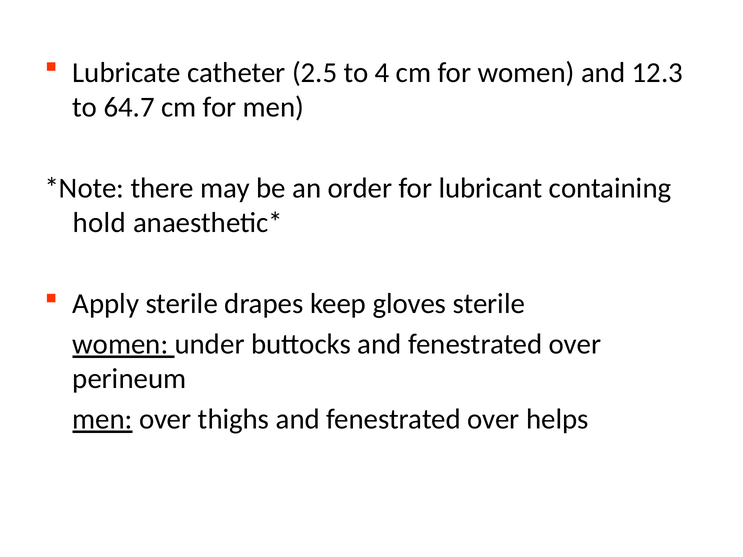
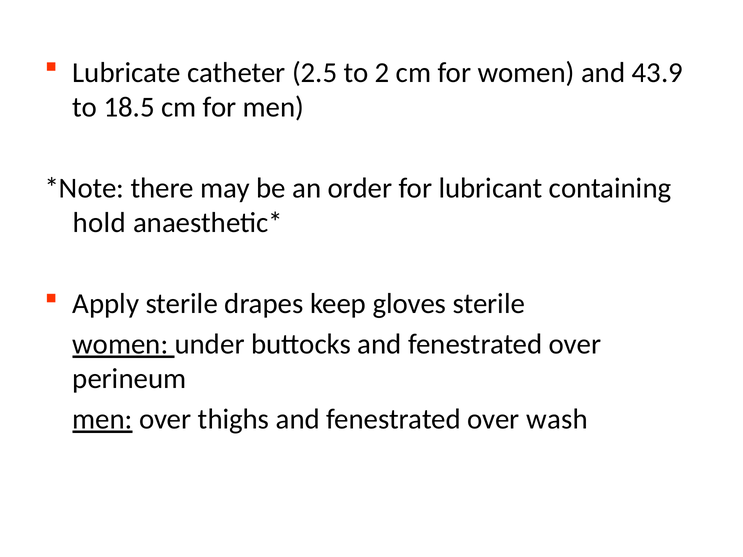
4: 4 -> 2
12.3: 12.3 -> 43.9
64.7: 64.7 -> 18.5
helps: helps -> wash
